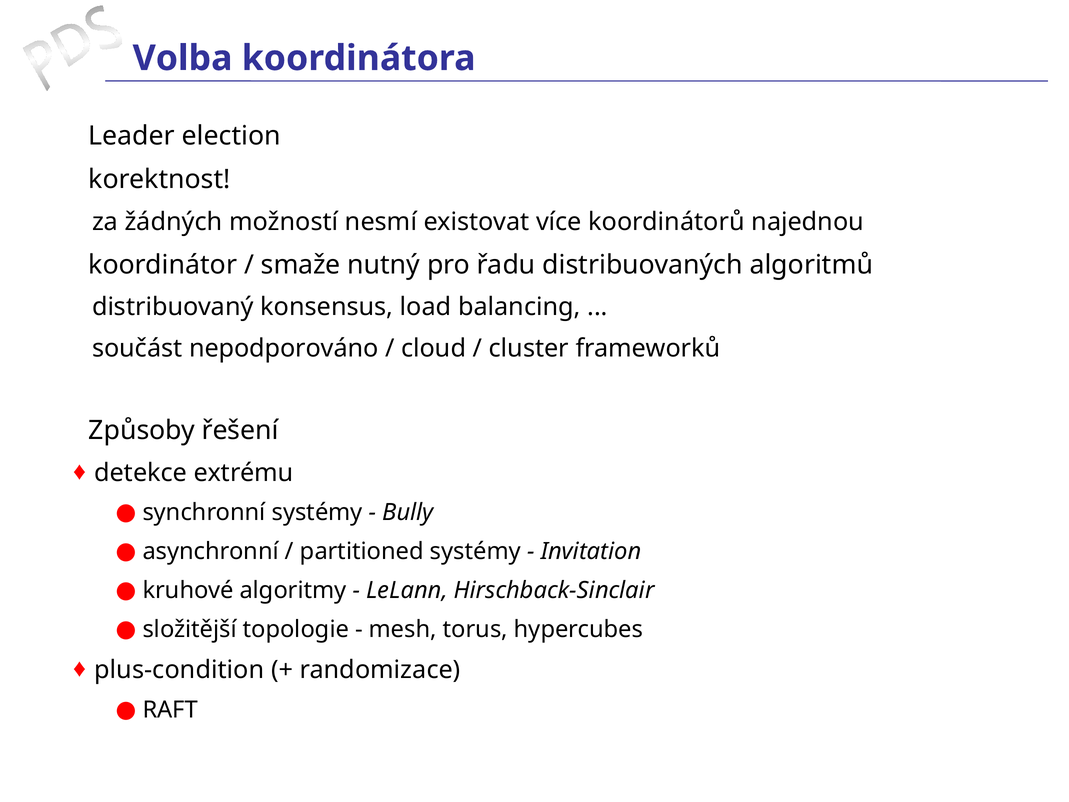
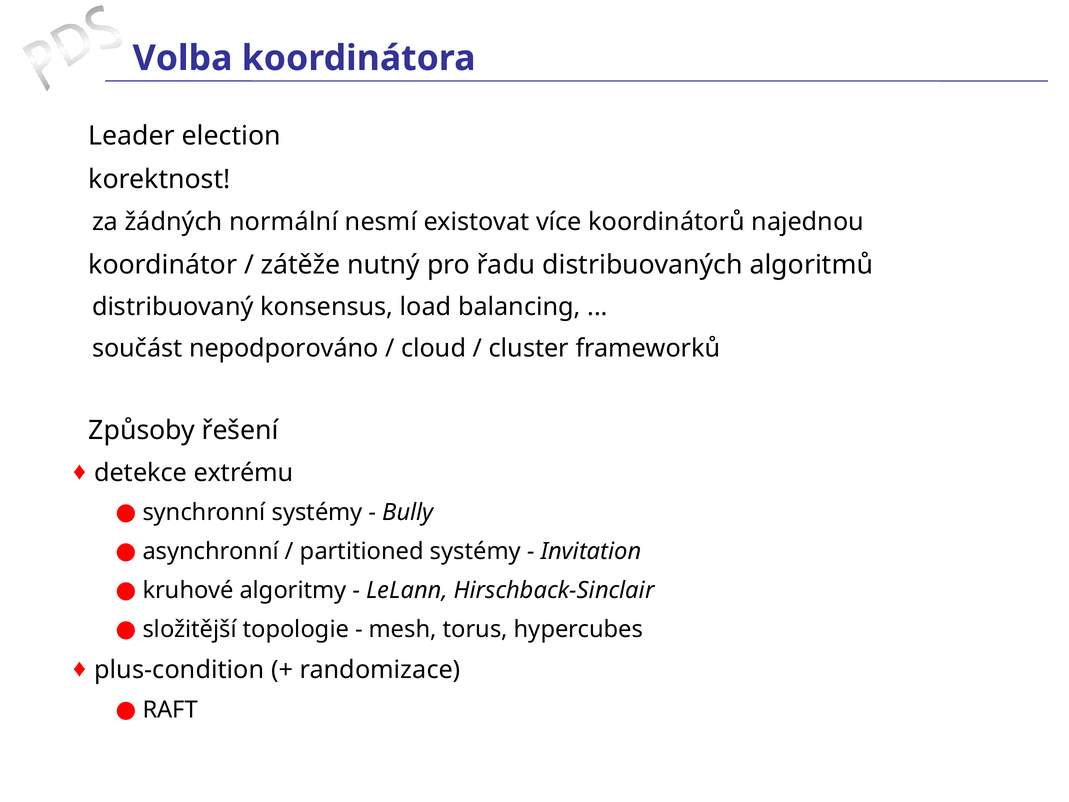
možností: možností -> normální
smaže: smaže -> zátěže
